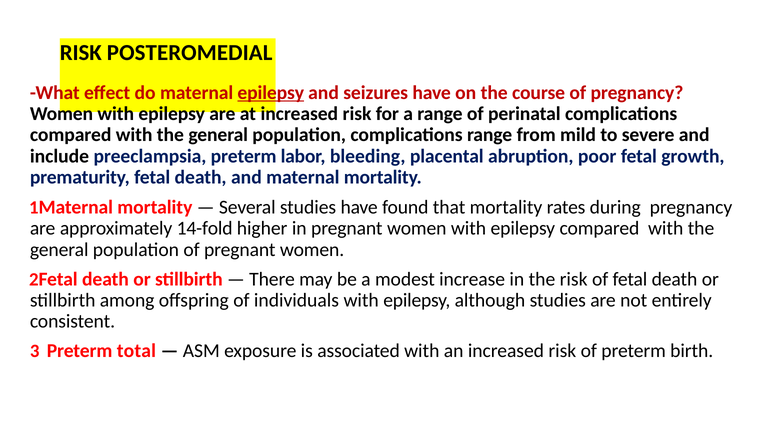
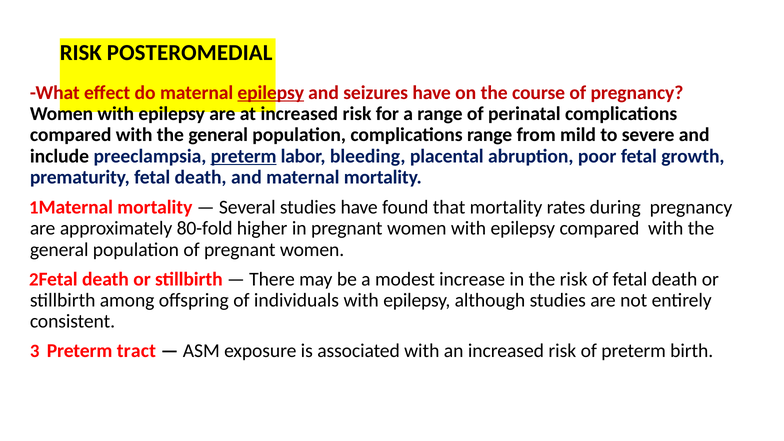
preterm at (244, 156) underline: none -> present
14-fold: 14-fold -> 80-fold
total: total -> tract
